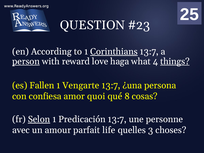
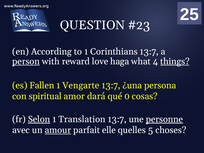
Corinthians underline: present -> none
confiesa: confiesa -> spiritual
quoi: quoi -> dará
8: 8 -> 0
Predicación: Predicación -> Translation
personne underline: none -> present
amour underline: none -> present
life: life -> elle
3: 3 -> 5
